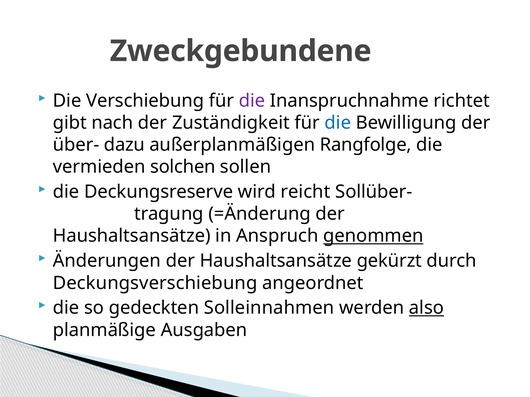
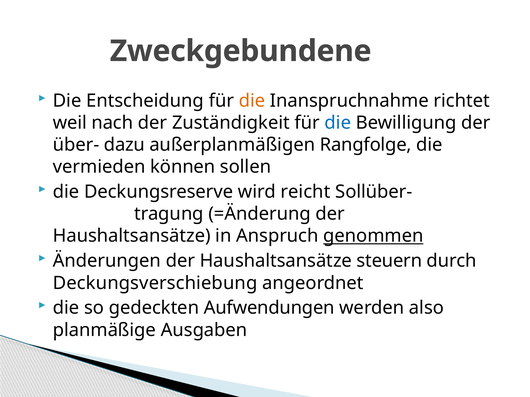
Verschiebung: Verschiebung -> Entscheidung
die at (252, 101) colour: purple -> orange
gibt: gibt -> weil
solchen: solchen -> können
gekürzt: gekürzt -> steuern
Solleinnahmen: Solleinnahmen -> Aufwendungen
also underline: present -> none
